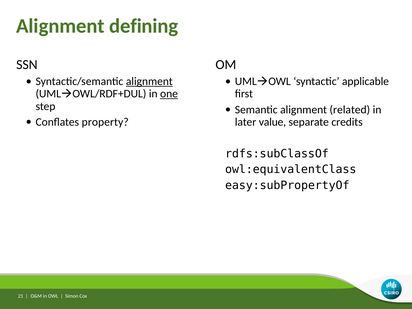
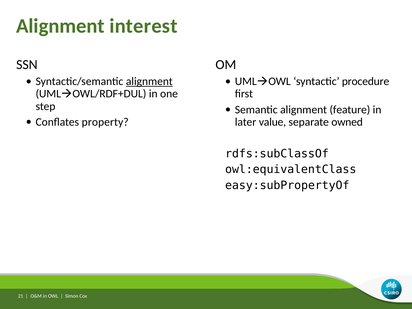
defining: defining -> interest
applicable: applicable -> procedure
one underline: present -> none
related: related -> feature
credits: credits -> owned
